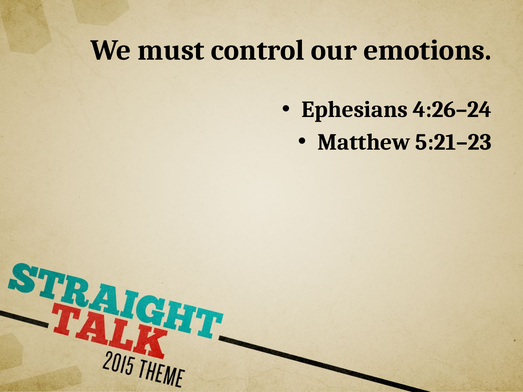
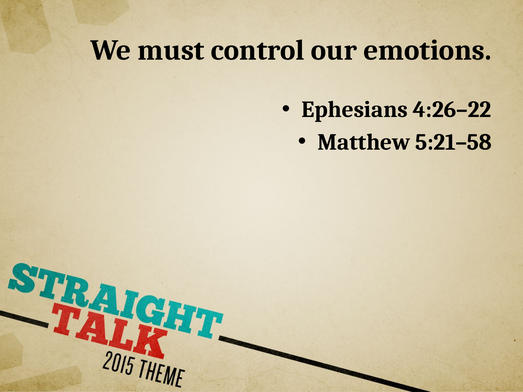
4:26–24: 4:26–24 -> 4:26–22
5:21–23: 5:21–23 -> 5:21–58
